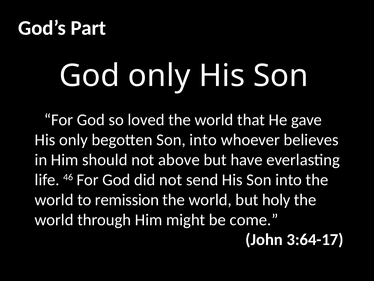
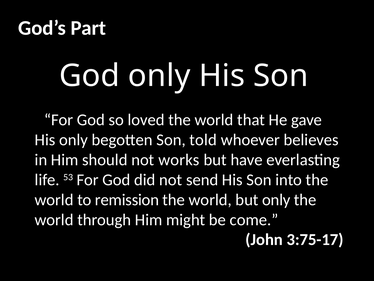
begotten Son into: into -> told
above: above -> works
46: 46 -> 53
but holy: holy -> only
3:64-17: 3:64-17 -> 3:75-17
